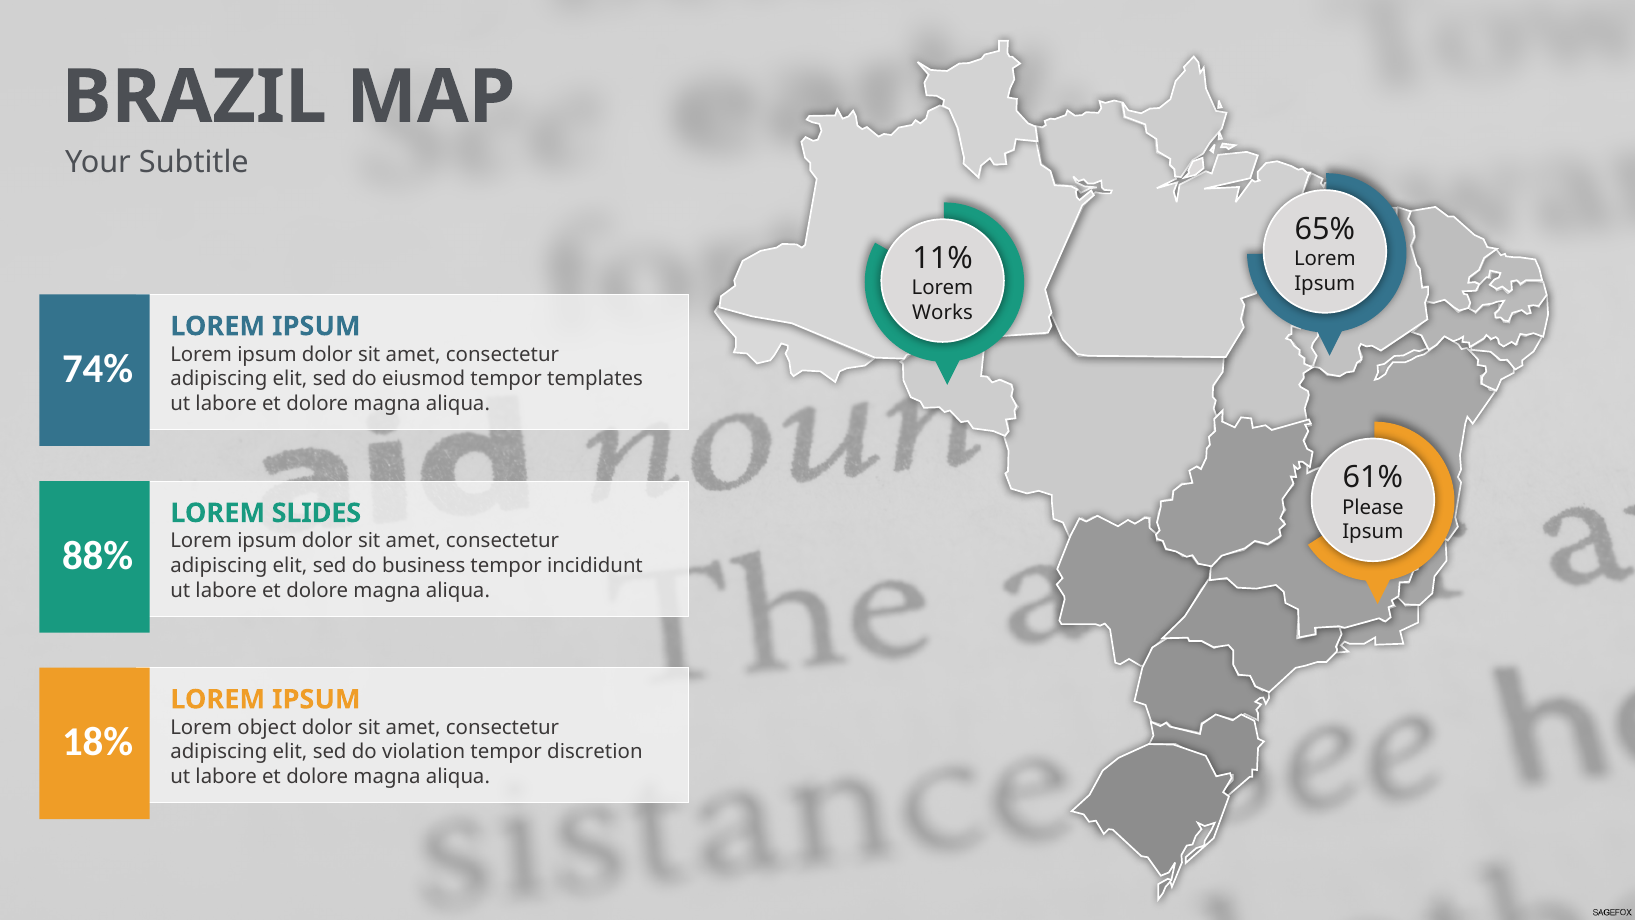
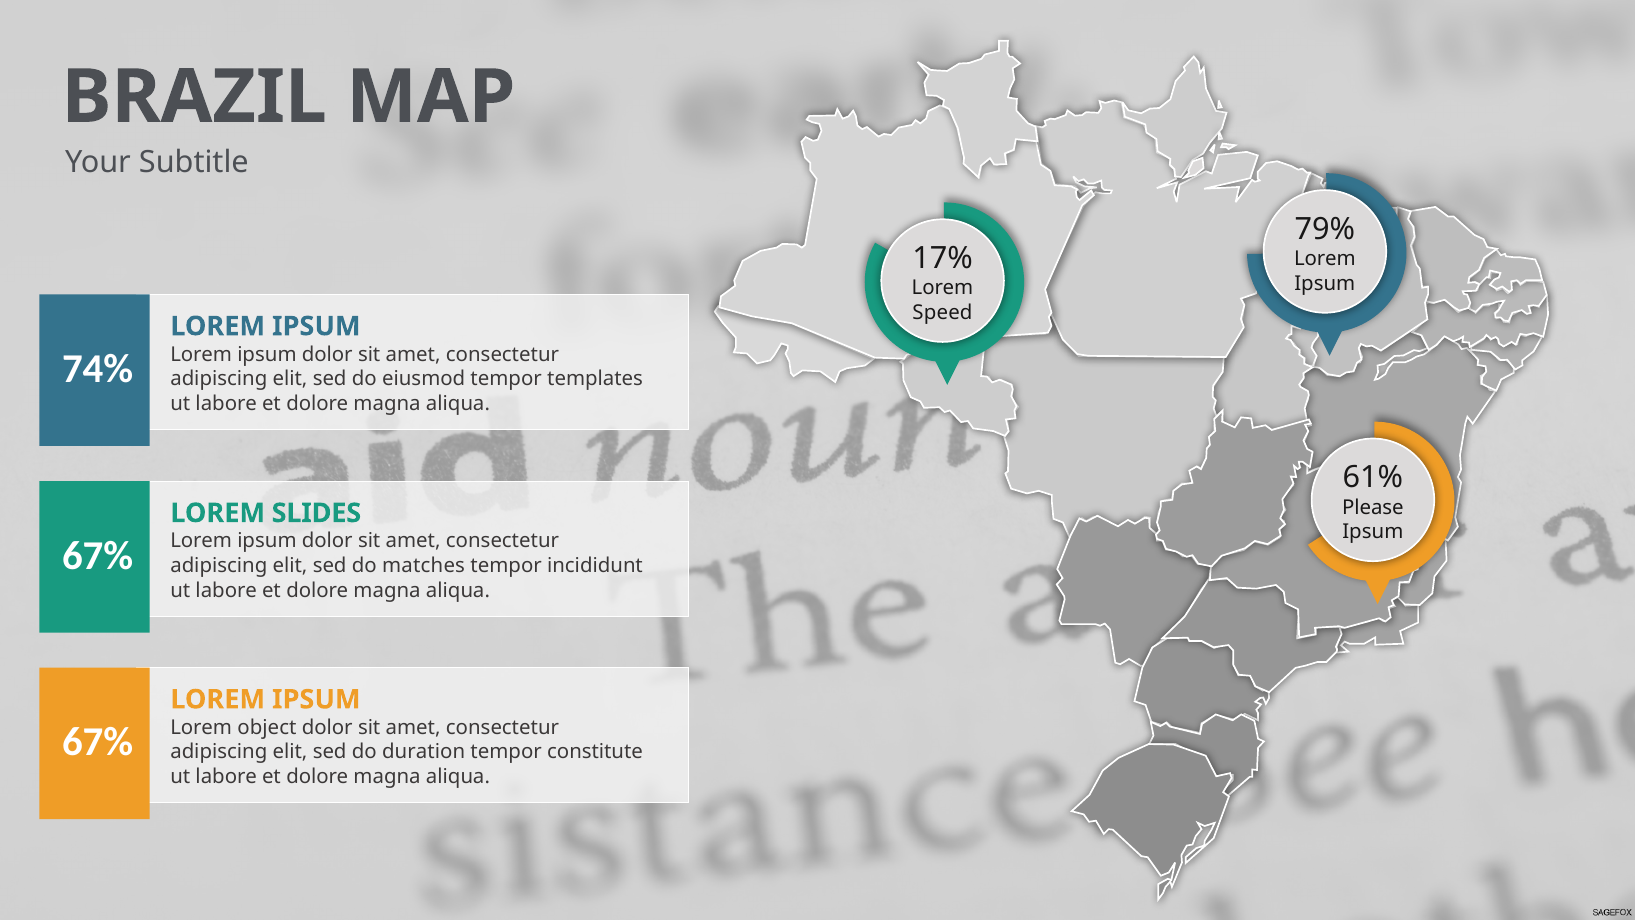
65%: 65% -> 79%
11%: 11% -> 17%
Works: Works -> Speed
88% at (98, 555): 88% -> 67%
business: business -> matches
18% at (98, 742): 18% -> 67%
violation: violation -> duration
discretion: discretion -> constitute
